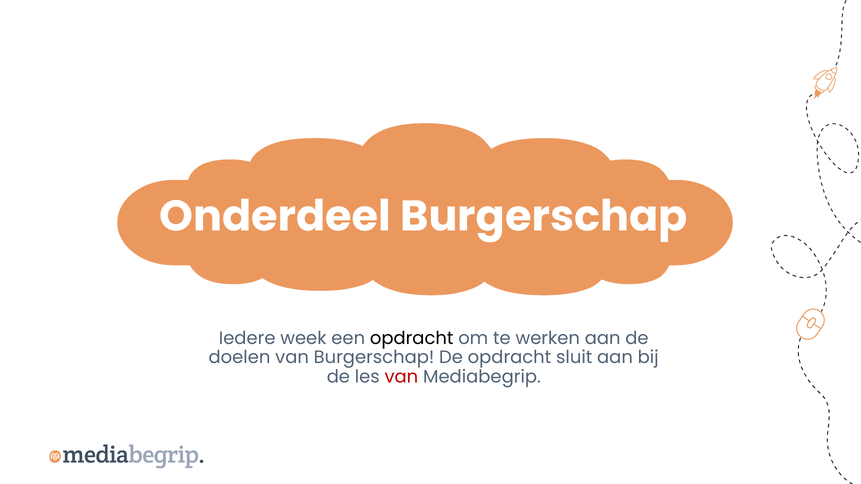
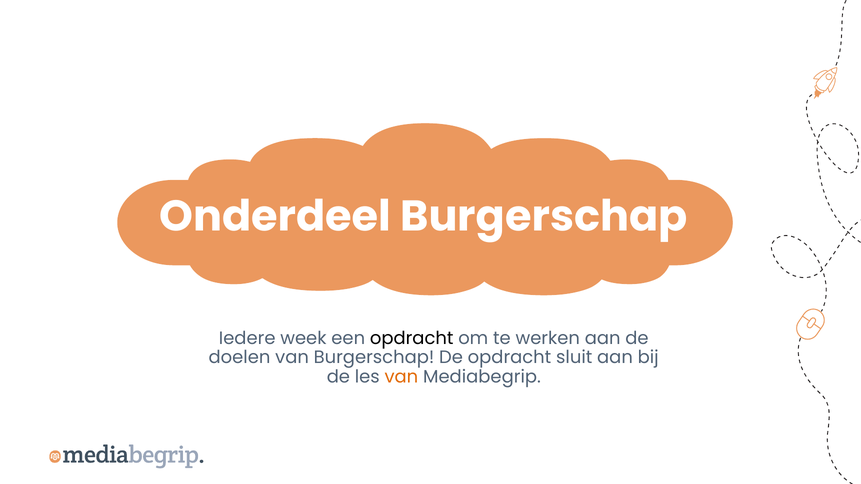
van at (401, 377) colour: red -> orange
